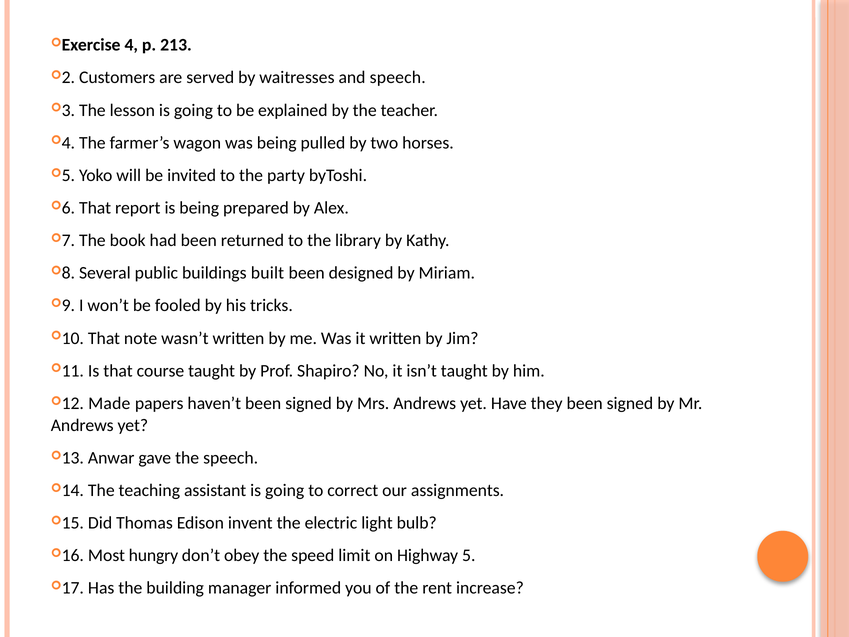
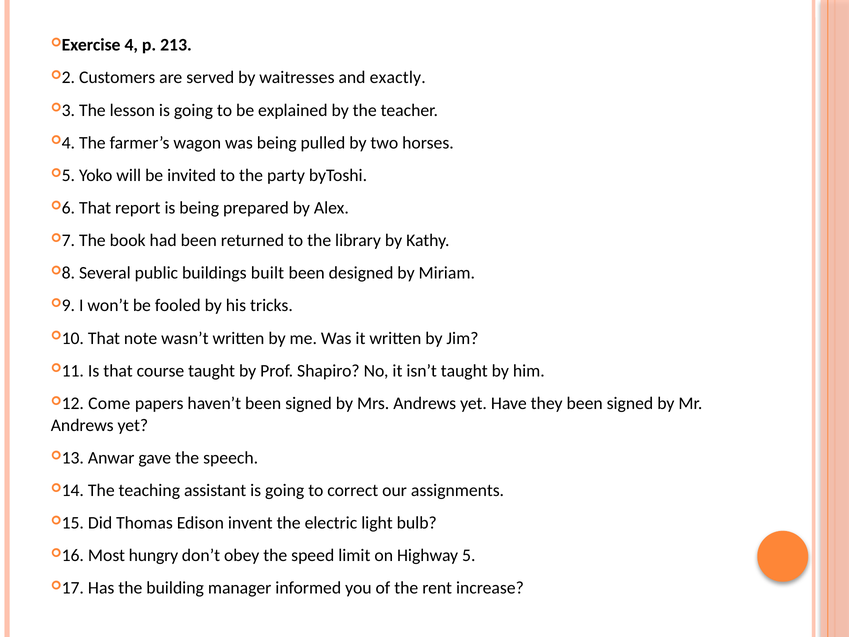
and speech: speech -> exactly
Made: Made -> Come
